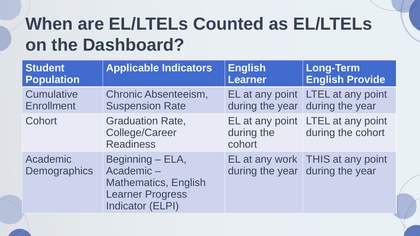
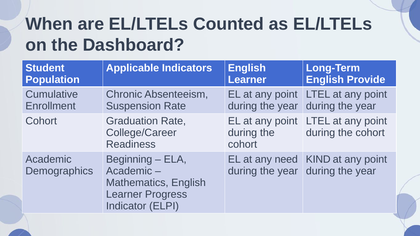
work: work -> need
THIS: THIS -> KIND
